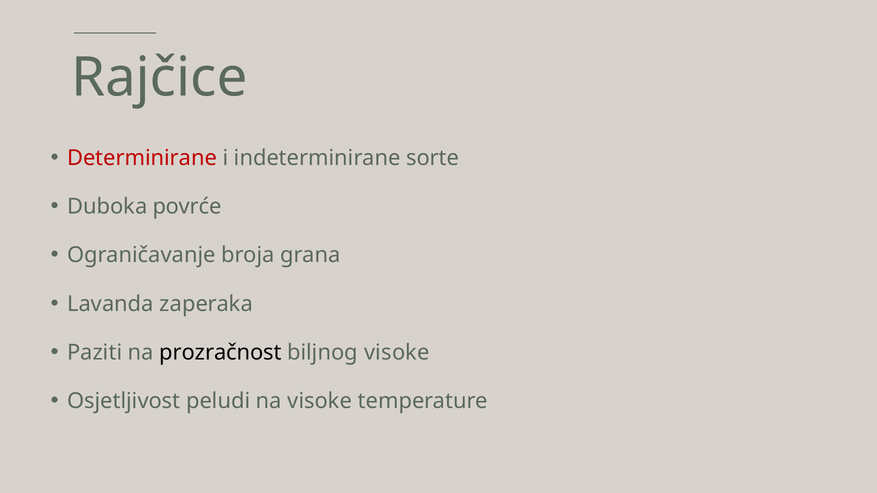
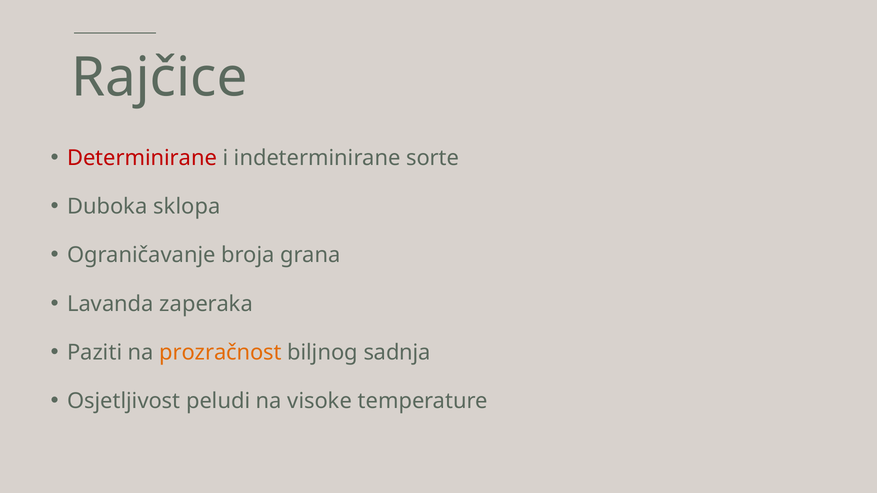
povrće: povrće -> sklopa
prozračnost colour: black -> orange
biljnog visoke: visoke -> sadnja
